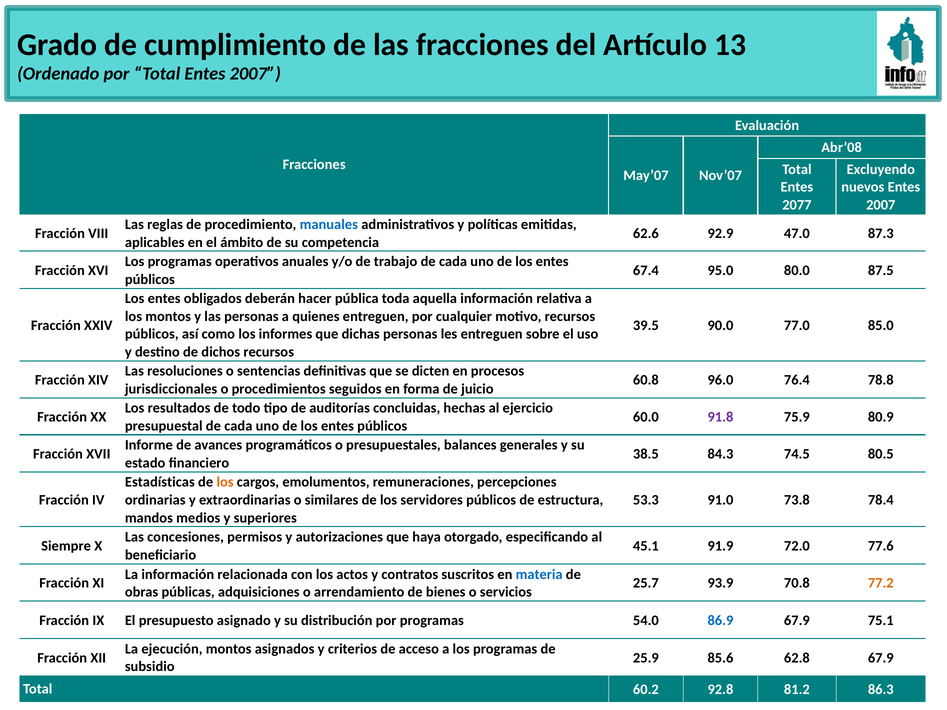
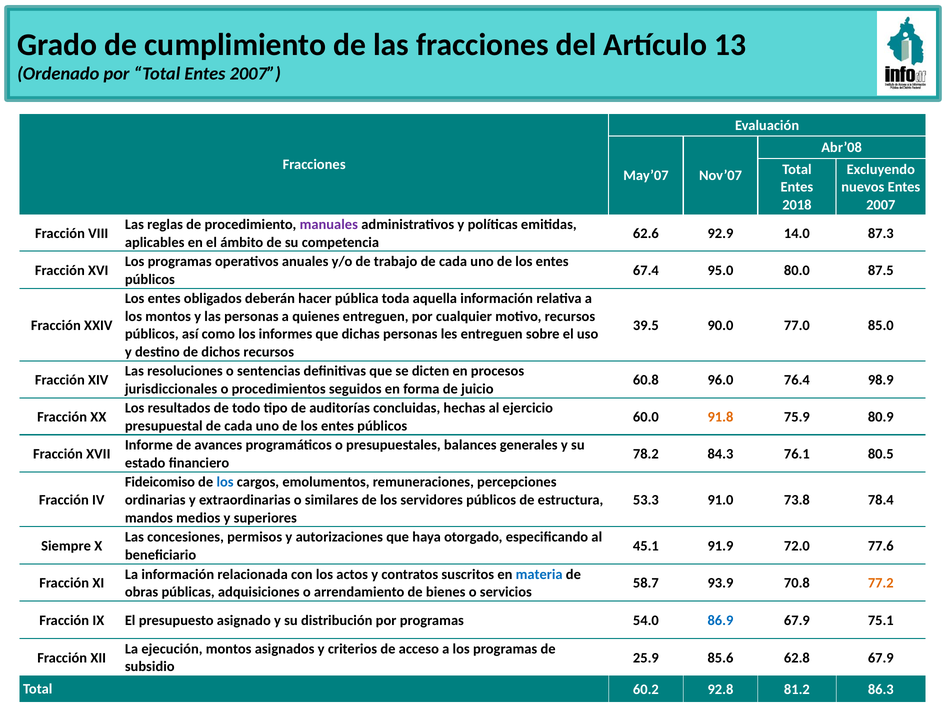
2077: 2077 -> 2018
manuales colour: blue -> purple
47.0: 47.0 -> 14.0
78.8: 78.8 -> 98.9
91.8 colour: purple -> orange
38.5: 38.5 -> 78.2
74.5: 74.5 -> 76.1
Estadísticas: Estadísticas -> Fideicomiso
los at (225, 482) colour: orange -> blue
25.7: 25.7 -> 58.7
